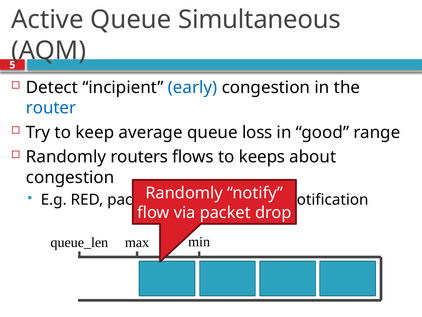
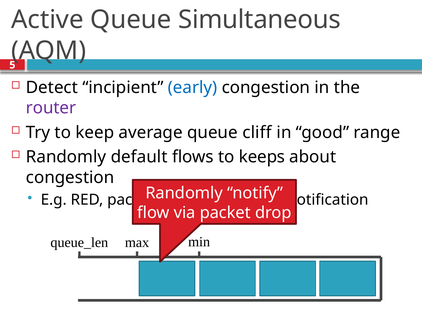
router colour: blue -> purple
loss: loss -> cliff
routers: routers -> default
